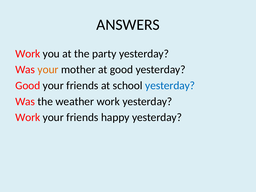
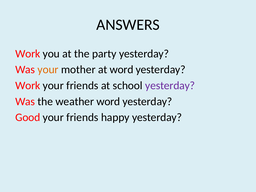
at good: good -> word
Good at (28, 86): Good -> Work
yesterday at (170, 86) colour: blue -> purple
weather work: work -> word
Work at (28, 117): Work -> Good
